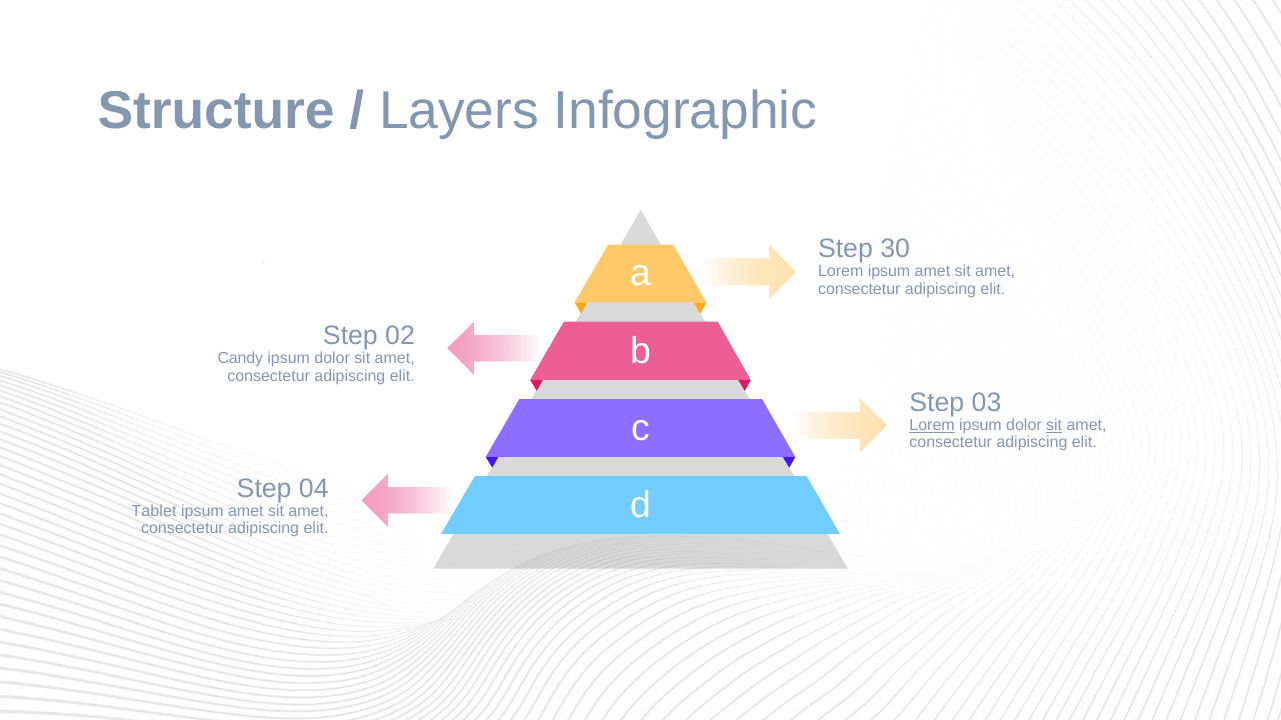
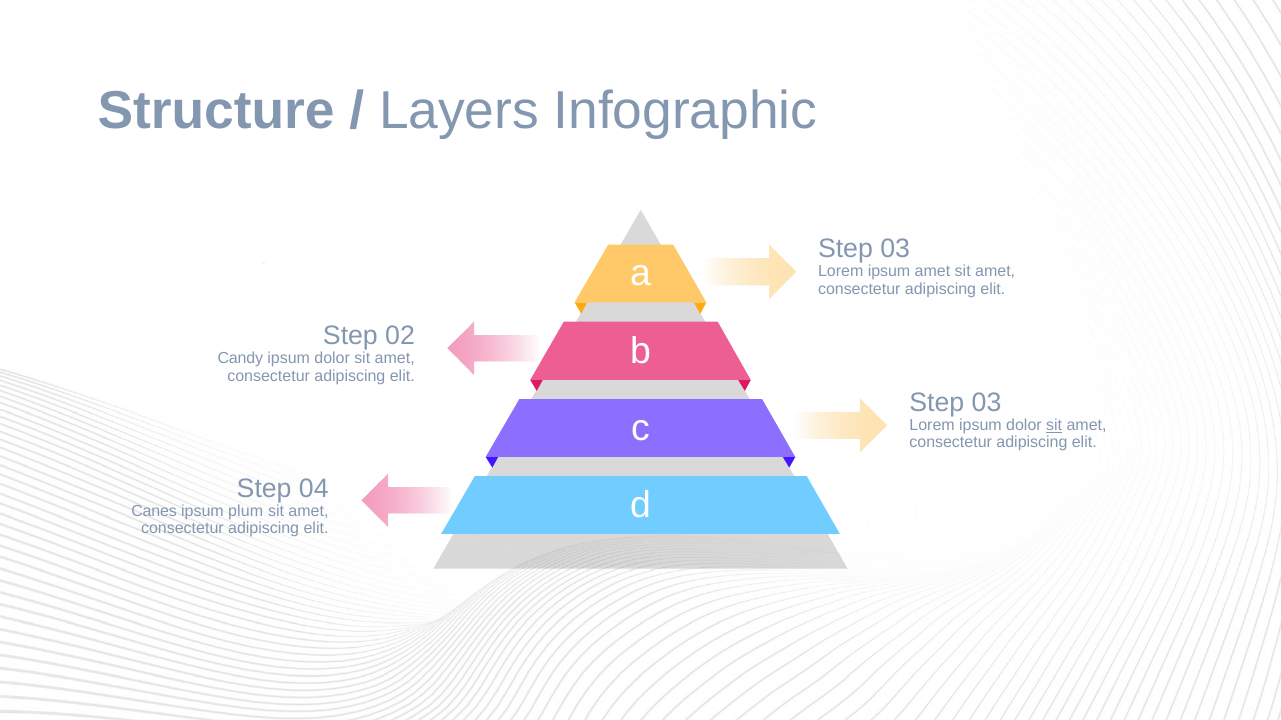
30 at (895, 249): 30 -> 03
Lorem at (932, 426) underline: present -> none
Tablet: Tablet -> Canes
amet at (246, 511): amet -> plum
